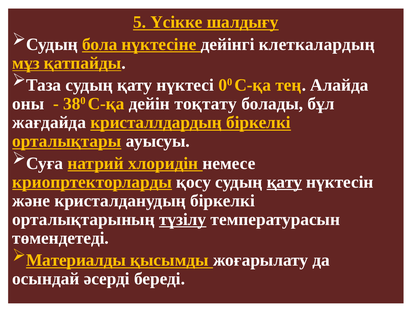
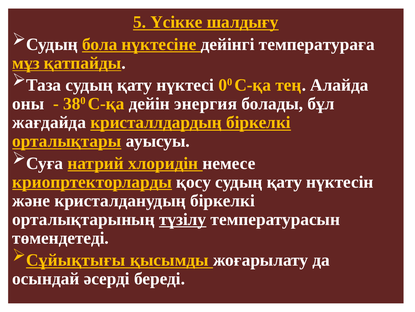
клеткалардың: клеткалардың -> температураға
тоқтату: тоқтату -> энергия
қату at (284, 182) underline: present -> none
Материалды: Материалды -> Сұйықтығы
